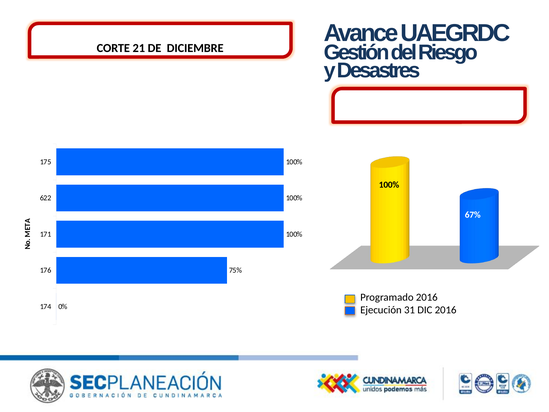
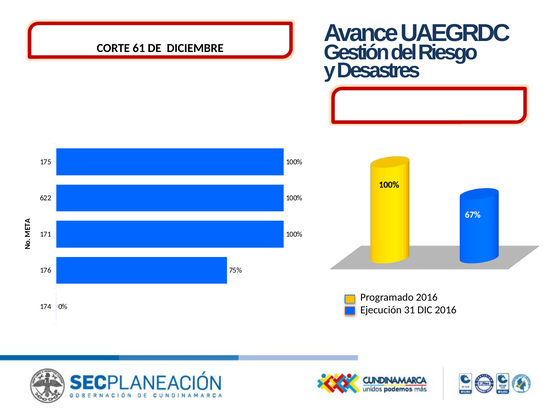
21: 21 -> 61
